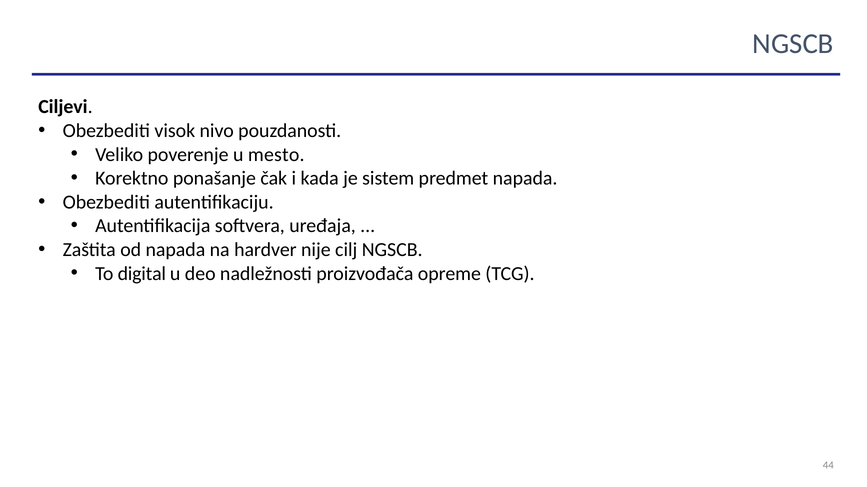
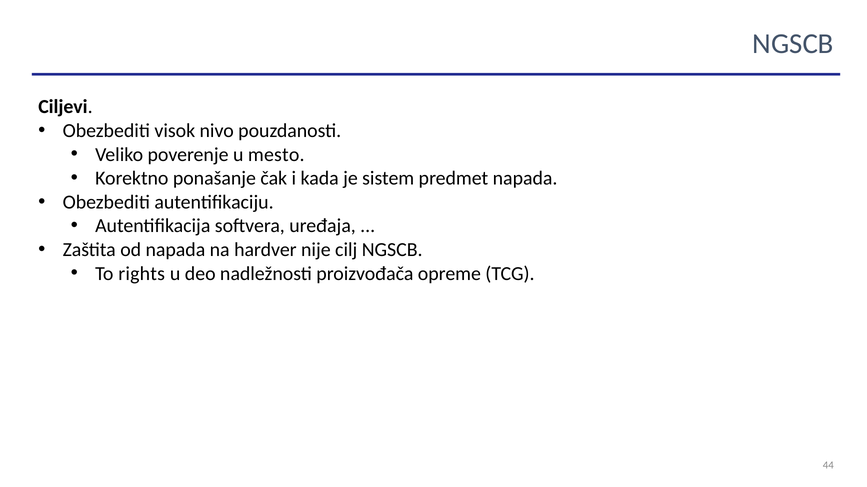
digital: digital -> rights
